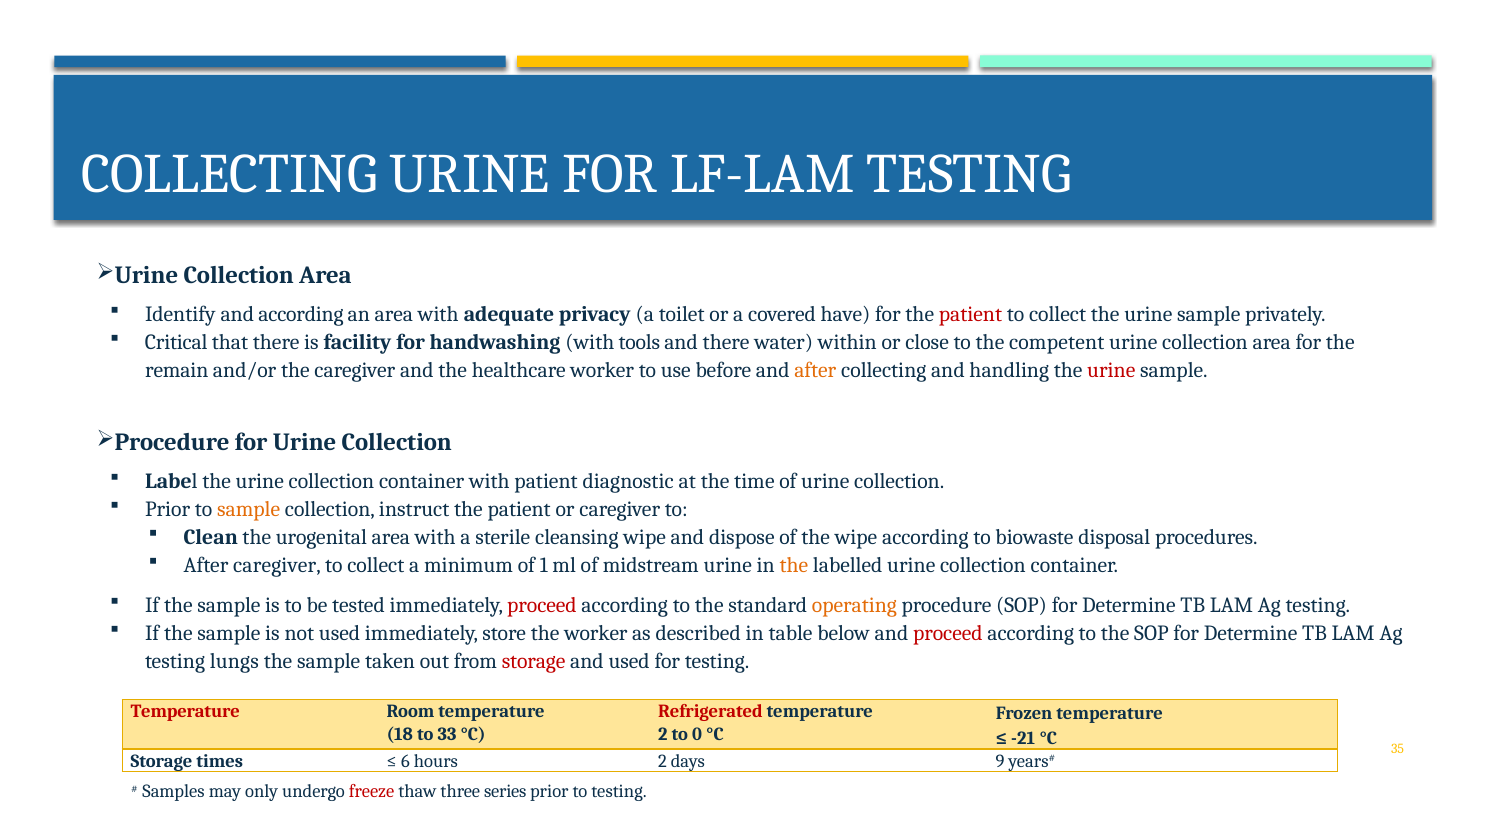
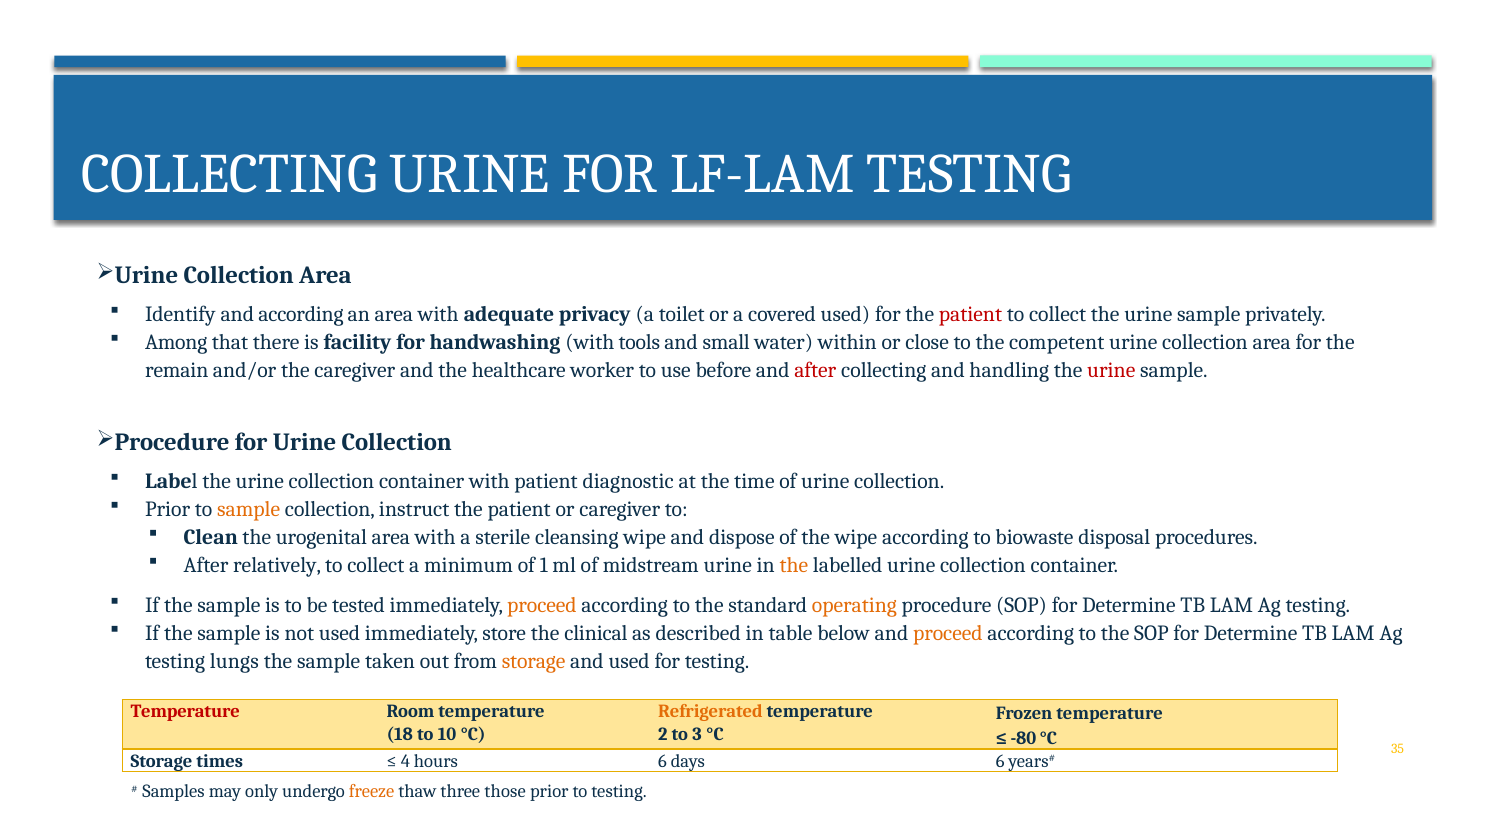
covered have: have -> used
Critical: Critical -> Among
and there: there -> small
after at (815, 370) colour: orange -> red
After caregiver: caregiver -> relatively
proceed at (542, 605) colour: red -> orange
the worker: worker -> clinical
proceed at (948, 633) colour: red -> orange
storage at (534, 661) colour: red -> orange
Refrigerated colour: red -> orange
33: 33 -> 10
0: 0 -> 3
-21: -21 -> -80
6: 6 -> 4
hours 2: 2 -> 6
days 9: 9 -> 6
freeze colour: red -> orange
series: series -> those
